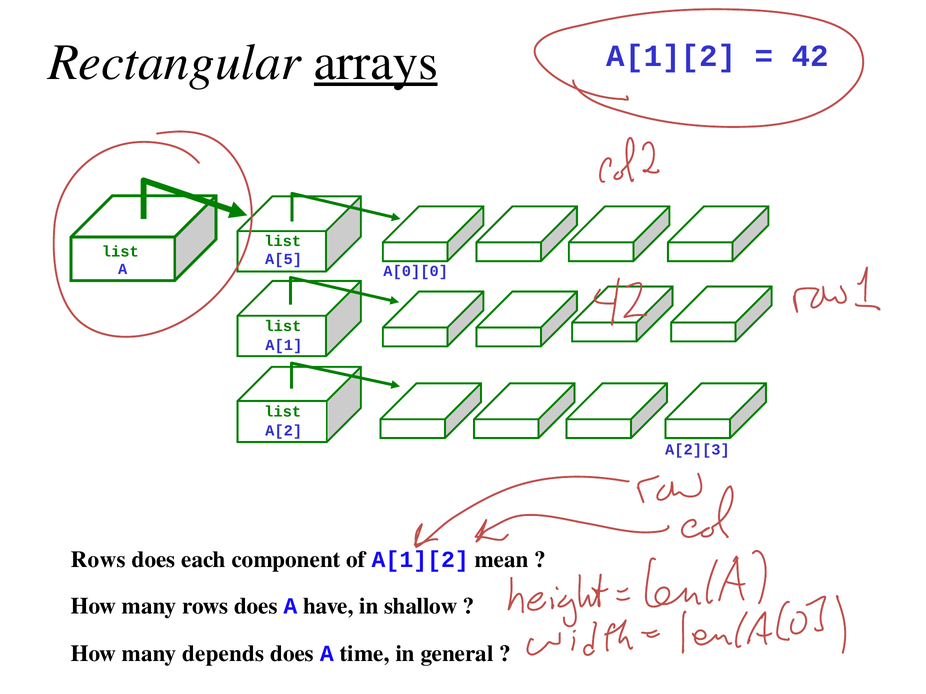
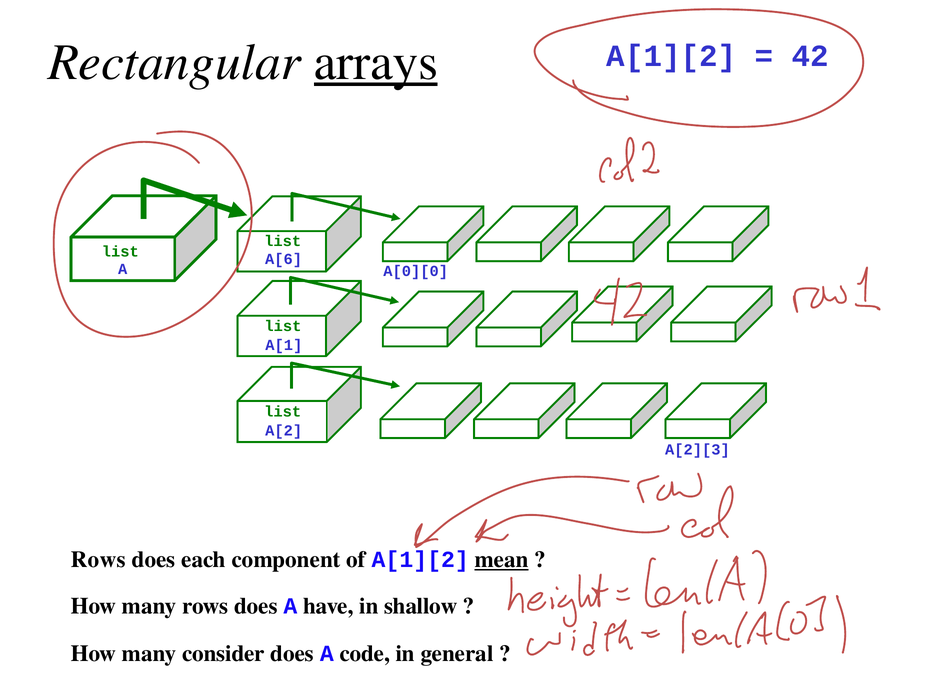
A[5: A[5 -> A[6
mean underline: none -> present
depends: depends -> consider
time: time -> code
